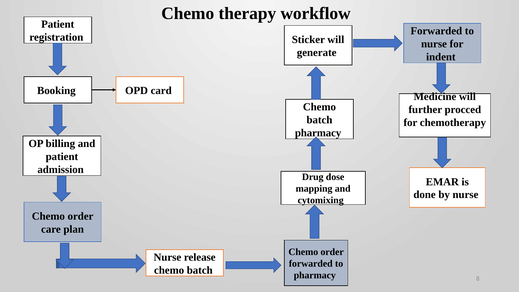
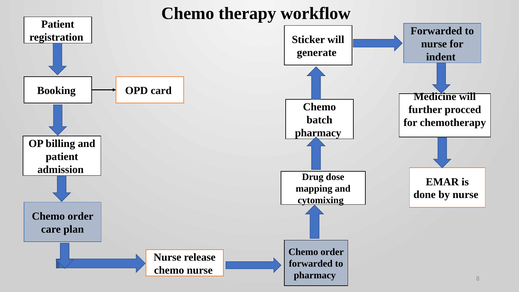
batch at (200, 270): batch -> nurse
